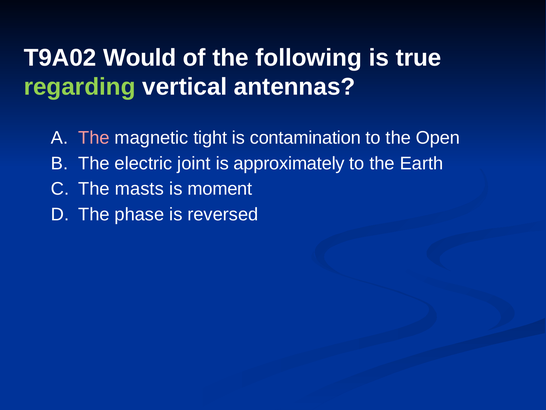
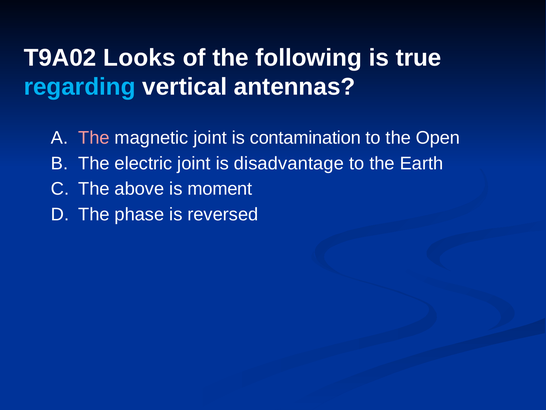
Would: Would -> Looks
regarding colour: light green -> light blue
magnetic tight: tight -> joint
approximately: approximately -> disadvantage
masts: masts -> above
